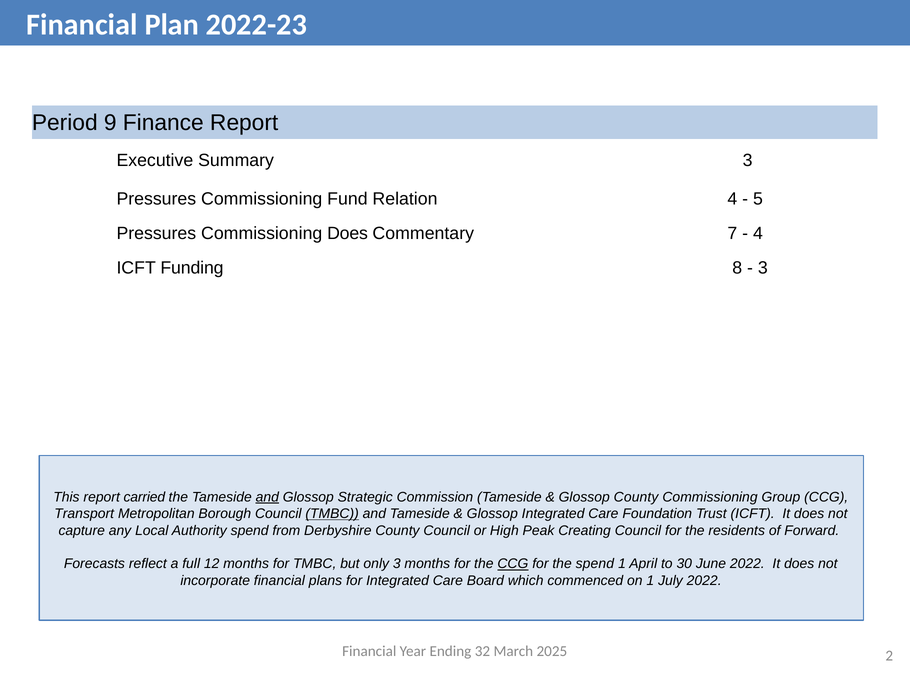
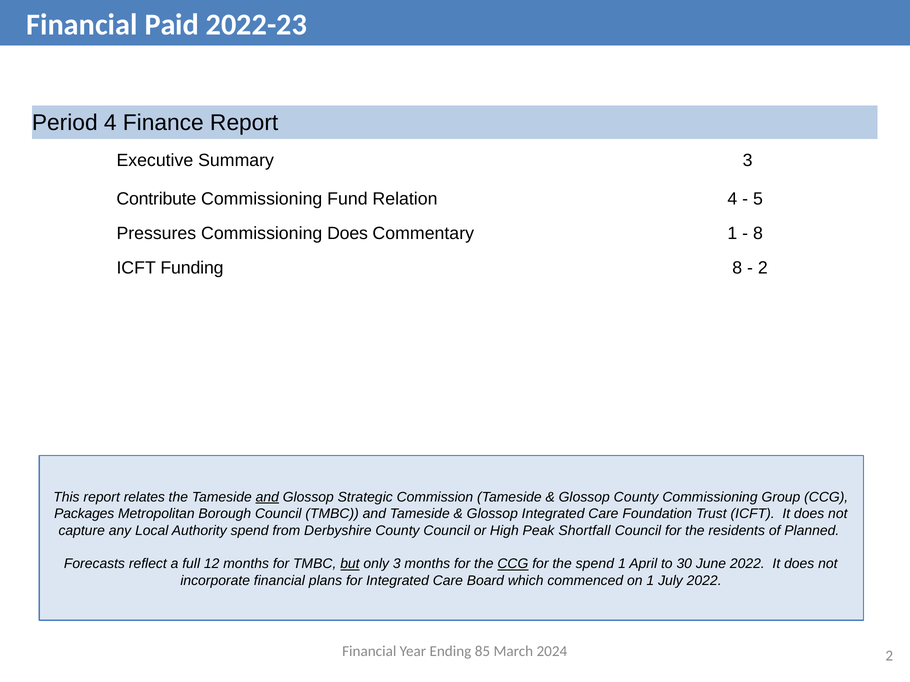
Plan: Plan -> Paid
Period 9: 9 -> 4
Pressures at (156, 199): Pressures -> Contribute
Commentary 7: 7 -> 1
4 at (758, 233): 4 -> 8
3 at (763, 268): 3 -> 2
carried: carried -> relates
Transport: Transport -> Packages
TMBC at (332, 514) underline: present -> none
Creating: Creating -> Shortfall
Forward: Forward -> Planned
but underline: none -> present
32: 32 -> 85
2025: 2025 -> 2024
